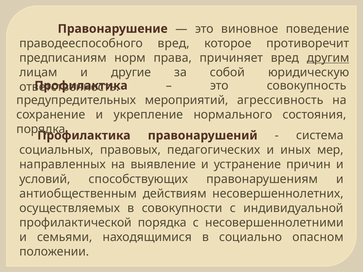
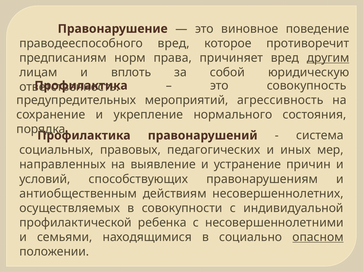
другие: другие -> вплоть
профилактической порядка: порядка -> ребенка
опасном underline: none -> present
